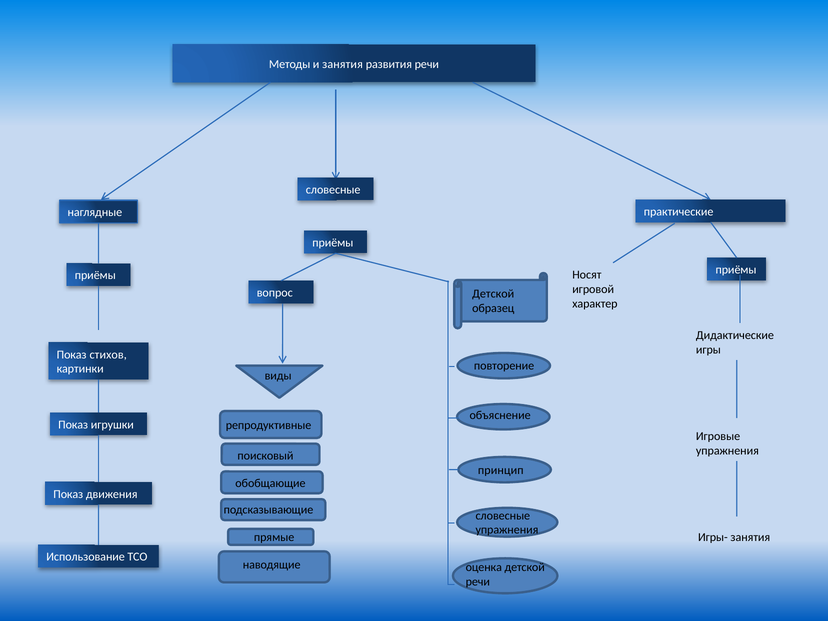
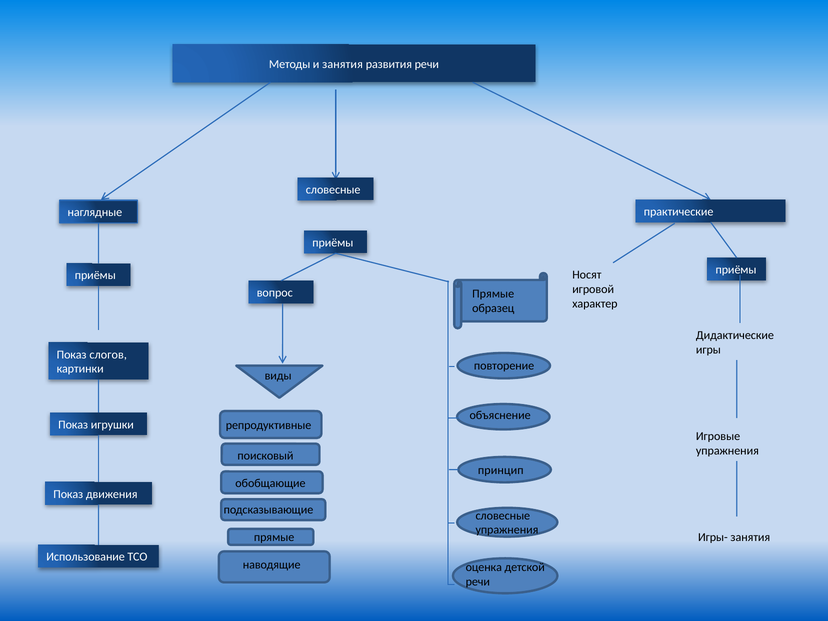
Детской at (493, 294): Детской -> Прямые
стихов: стихов -> слогов
